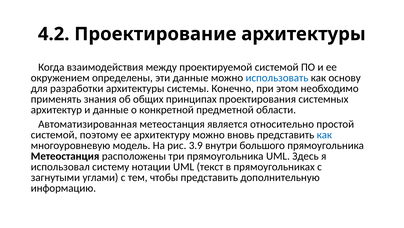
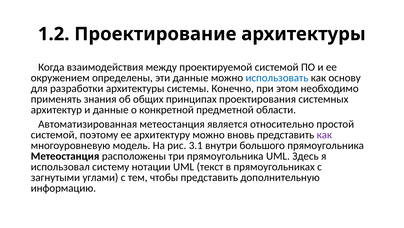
4.2: 4.2 -> 1.2
как at (324, 134) colour: blue -> purple
3.9: 3.9 -> 3.1
